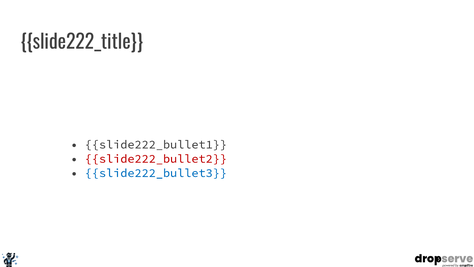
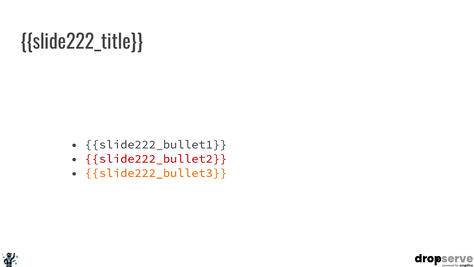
slide222_bullet3 colour: blue -> orange
